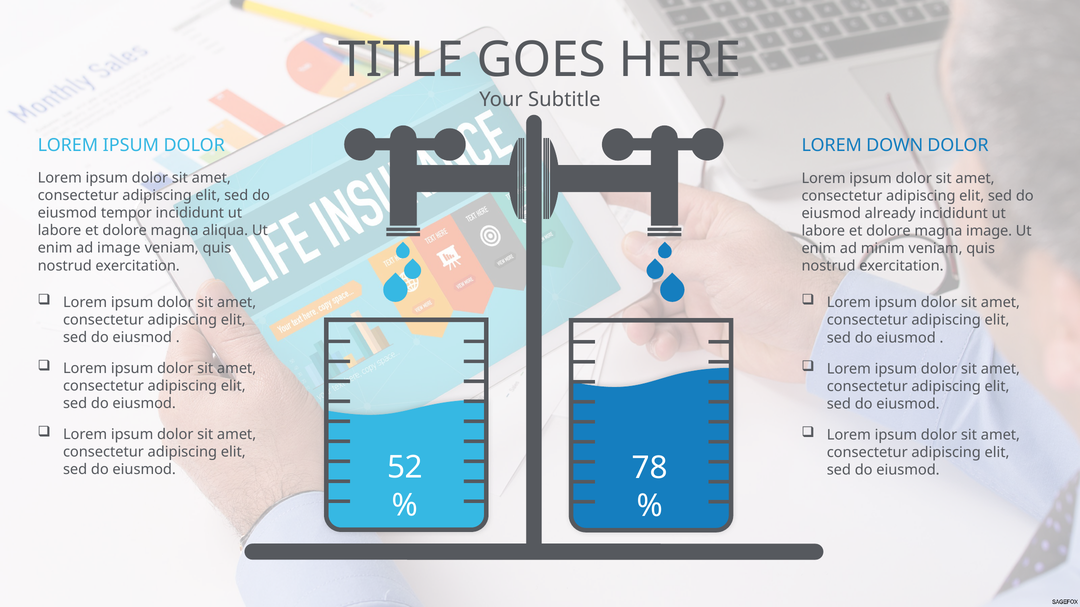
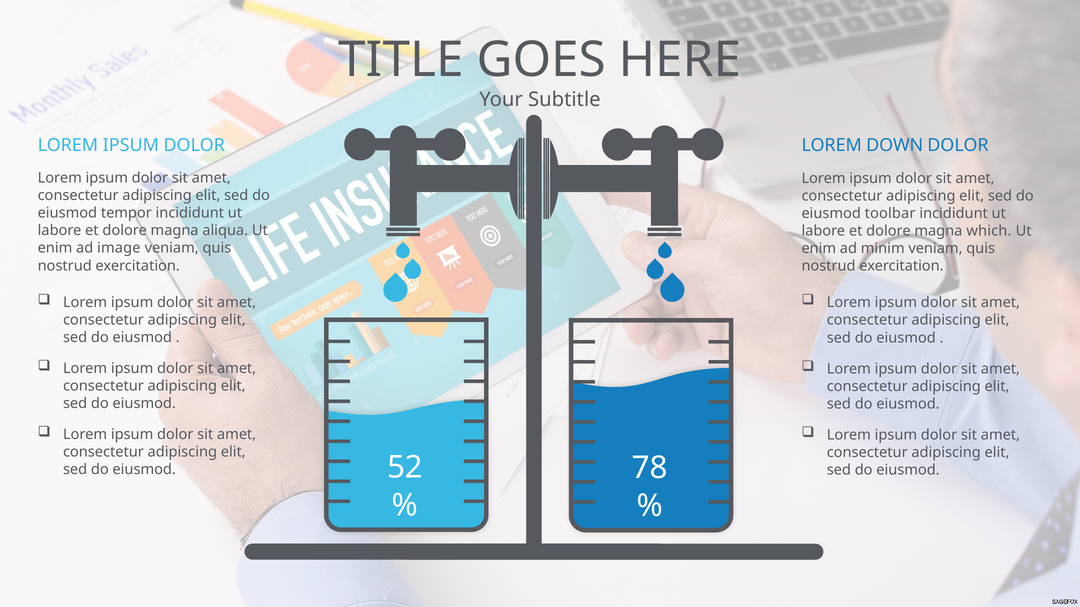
already: already -> toolbar
magna image: image -> which
